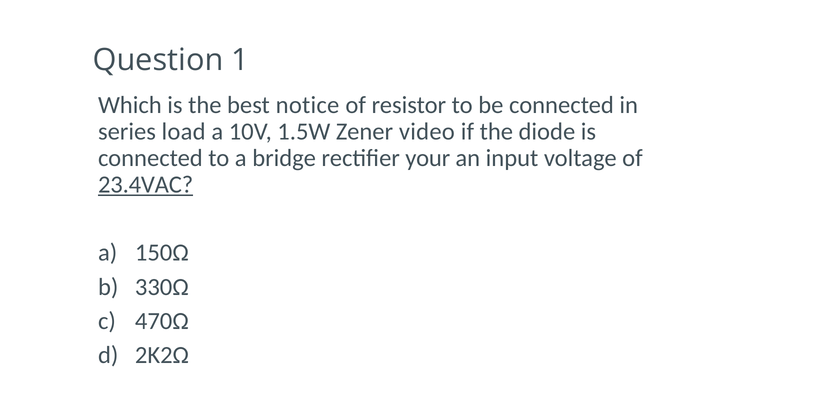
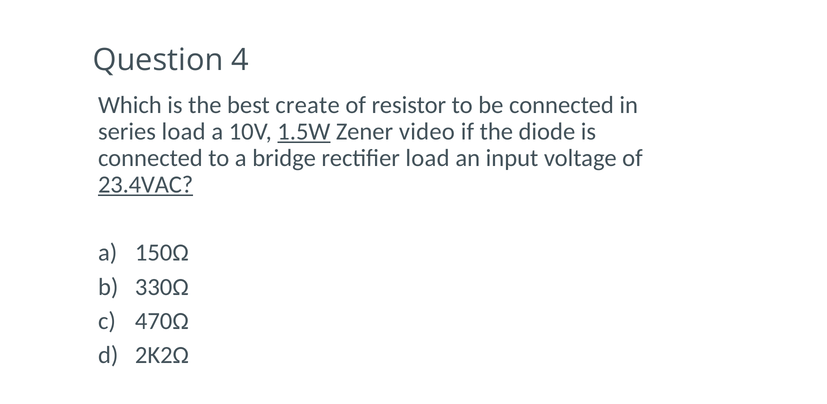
1: 1 -> 4
notice: notice -> create
1.5W underline: none -> present
rectifier your: your -> load
